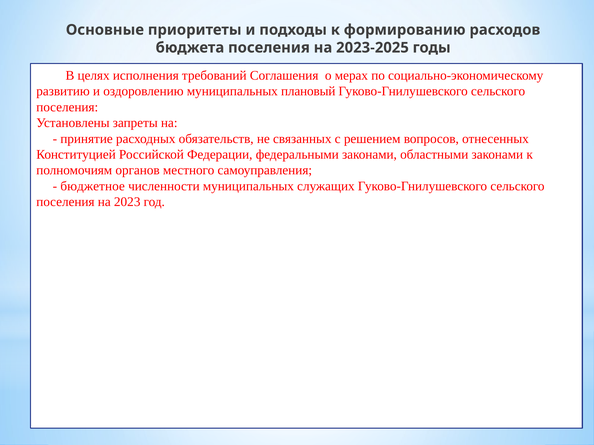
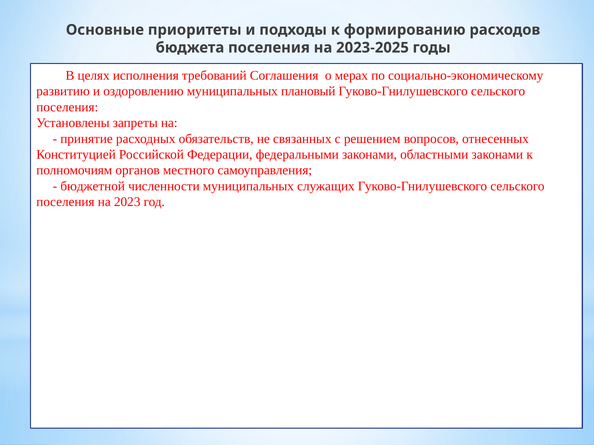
бюджетное: бюджетное -> бюджетной
